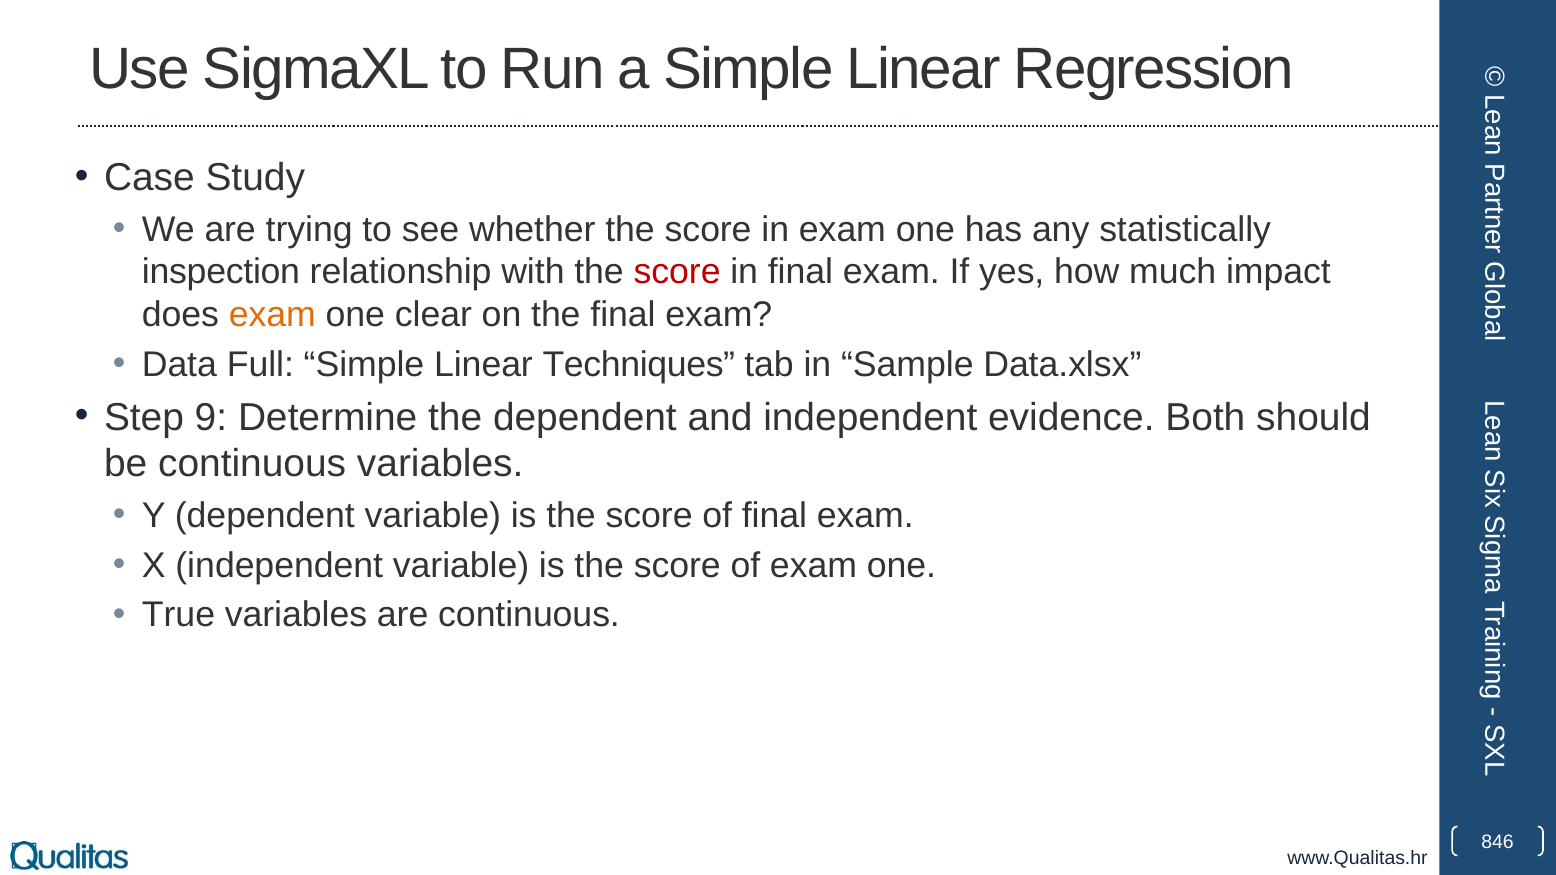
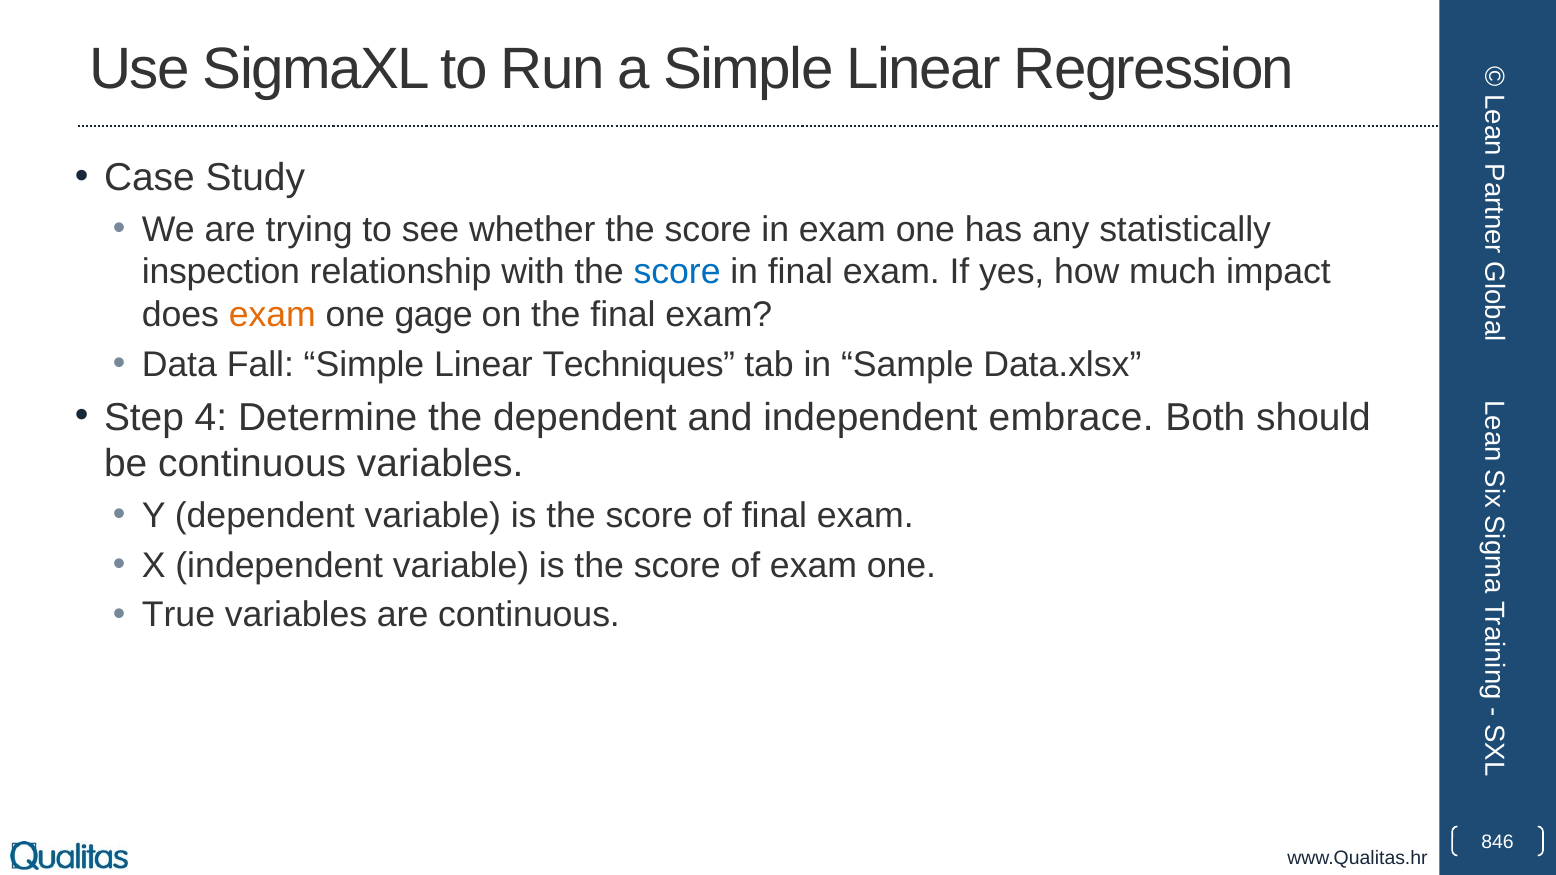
score at (677, 272) colour: red -> blue
clear: clear -> gage
Full: Full -> Fall
9: 9 -> 4
evidence: evidence -> embrace
